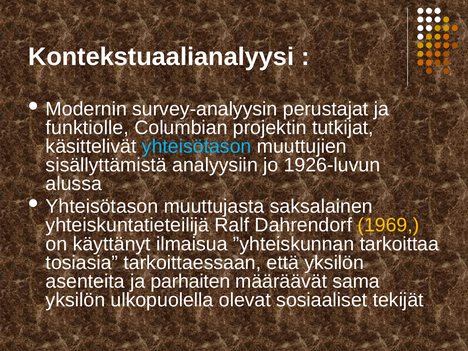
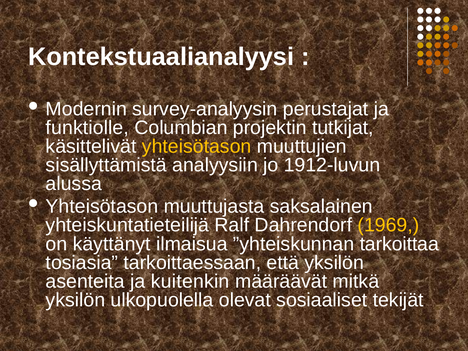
yhteisötason at (197, 146) colour: light blue -> yellow
1926-luvun: 1926-luvun -> 1912-luvun
parhaiten: parhaiten -> kuitenkin
sama: sama -> mitkä
